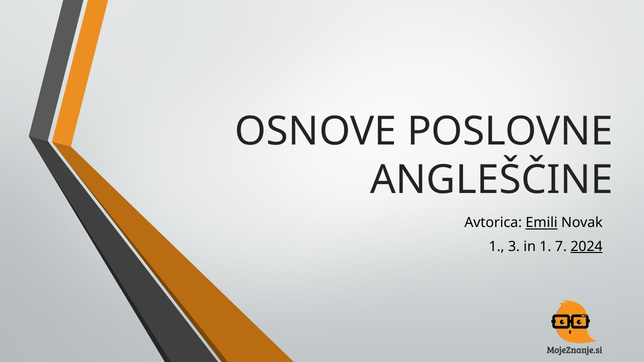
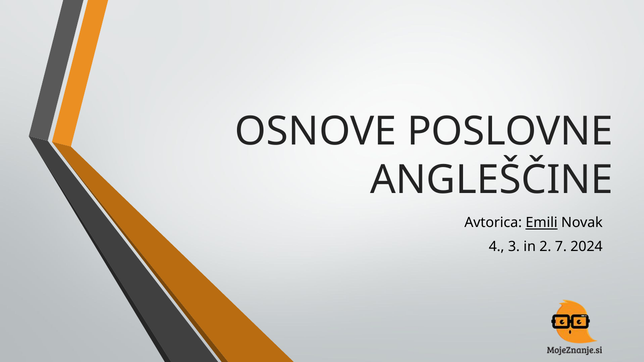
1 at (497, 247): 1 -> 4
in 1: 1 -> 2
2024 underline: present -> none
